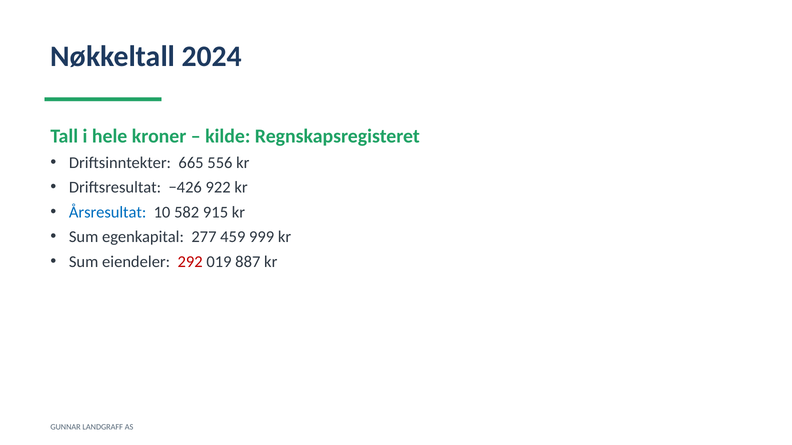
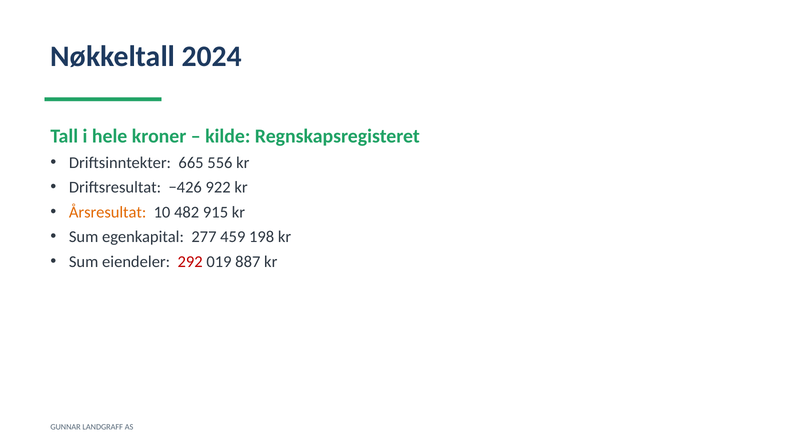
Årsresultat colour: blue -> orange
582: 582 -> 482
999: 999 -> 198
